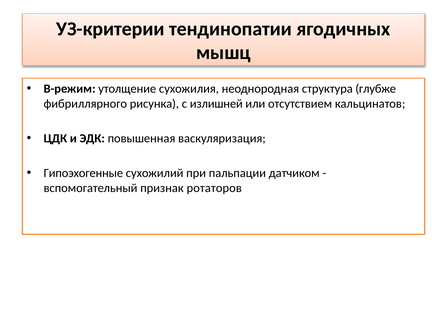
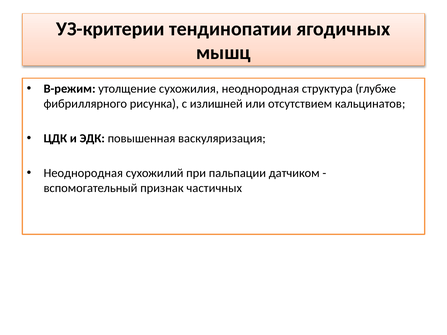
Гипоэхогенные at (83, 173): Гипоэхогенные -> Неоднородная
ротаторов: ротаторов -> частичных
